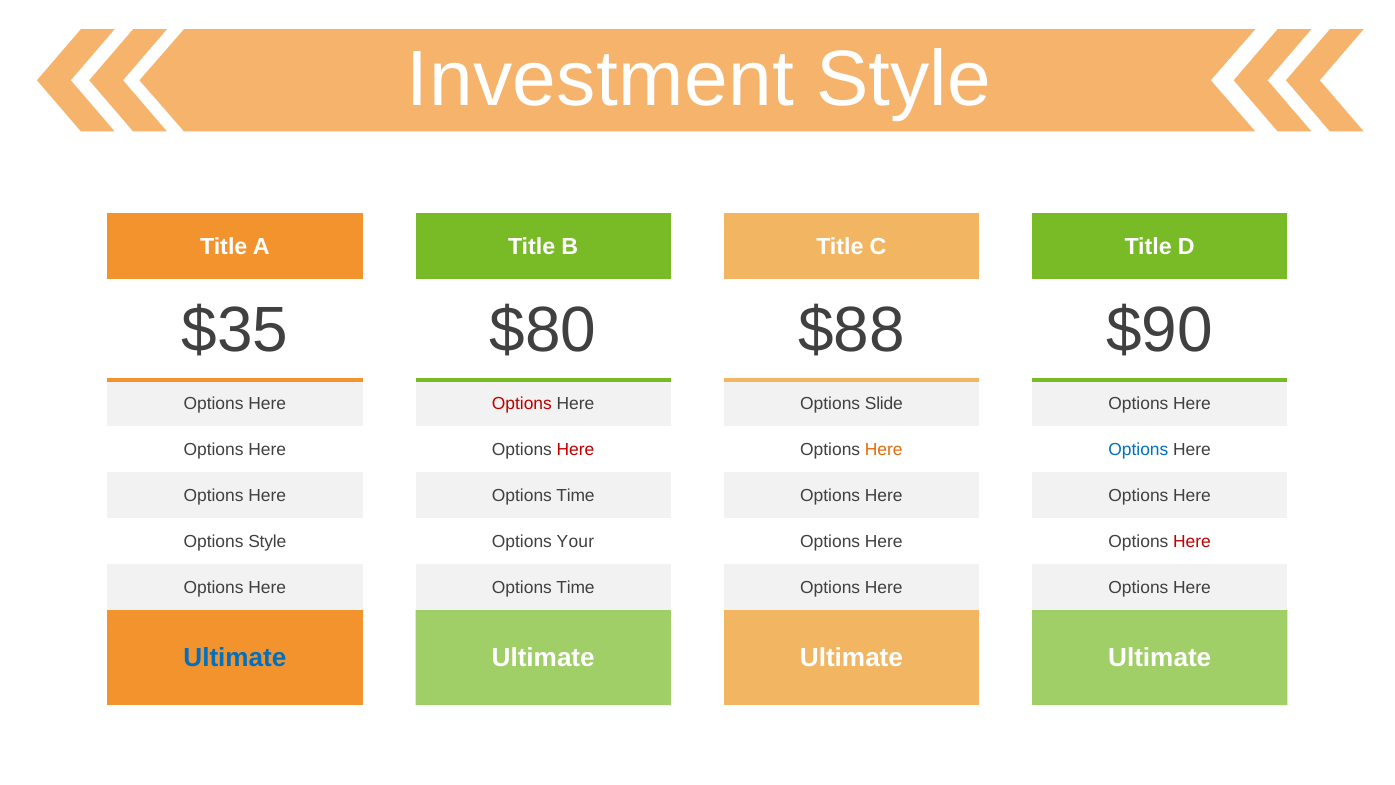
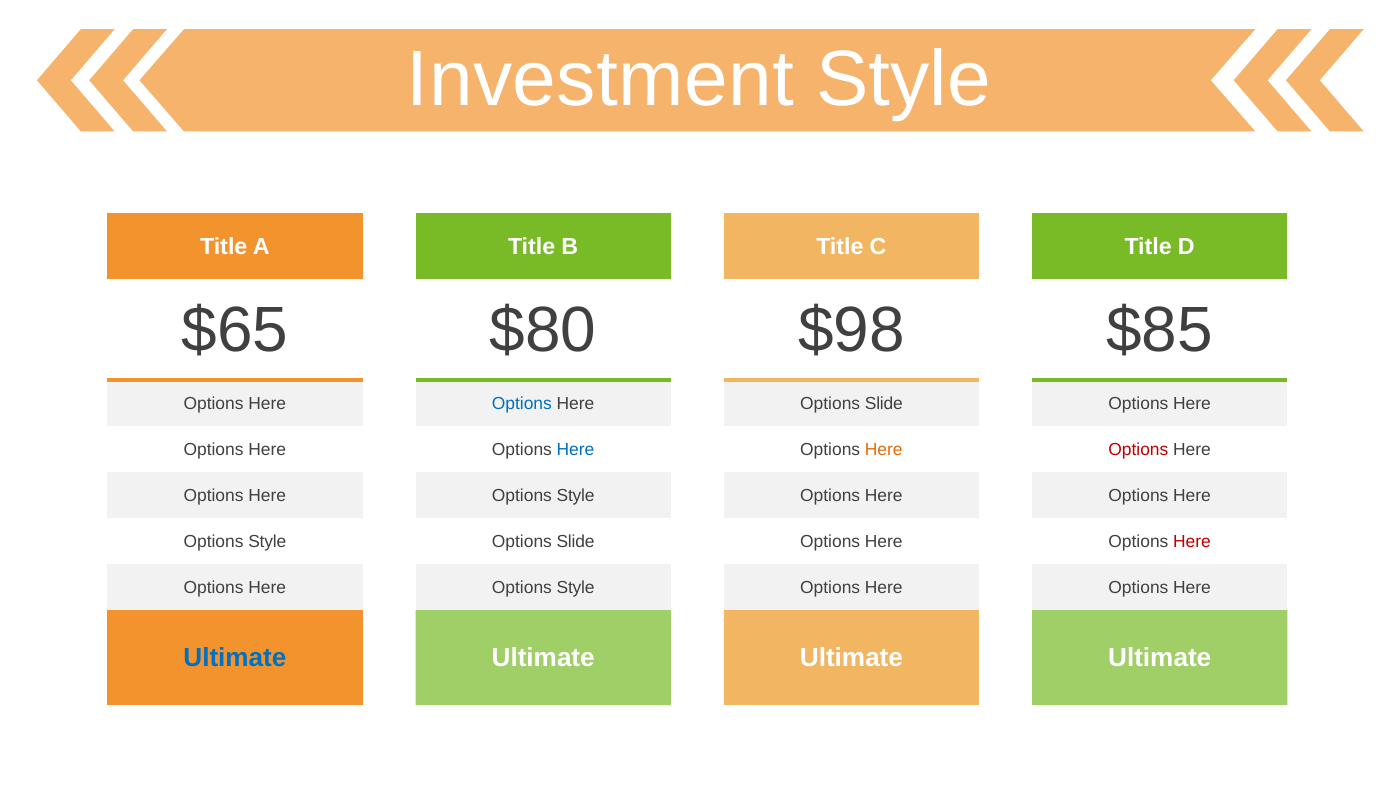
$35: $35 -> $65
$88: $88 -> $98
$90: $90 -> $85
Options at (522, 403) colour: red -> blue
Here at (575, 449) colour: red -> blue
Options at (1138, 449) colour: blue -> red
Time at (576, 495): Time -> Style
Your at (575, 541): Your -> Slide
Time at (576, 587): Time -> Style
